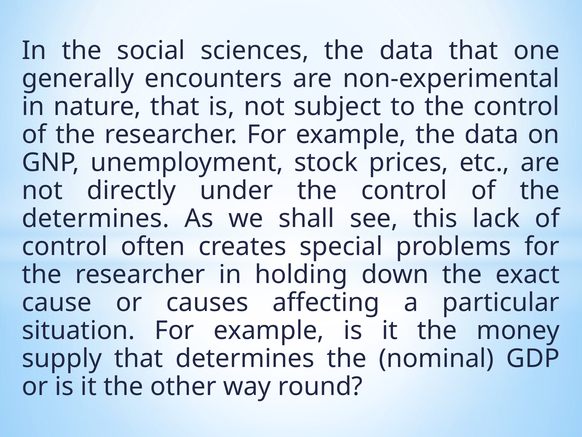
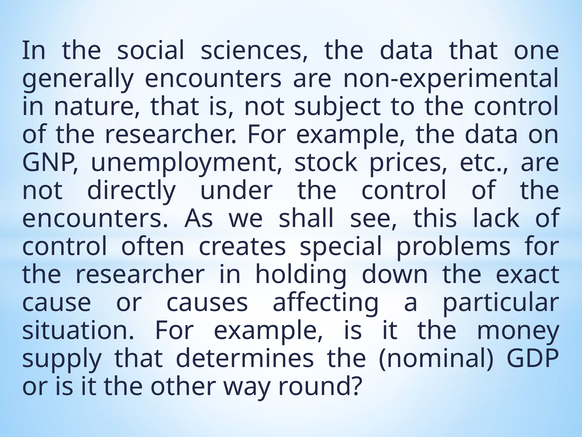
determines at (96, 218): determines -> encounters
